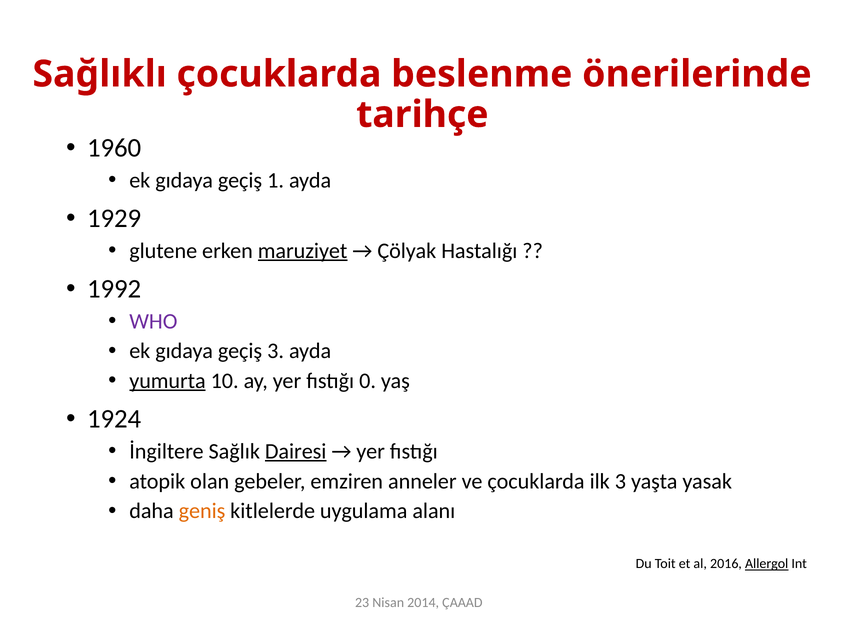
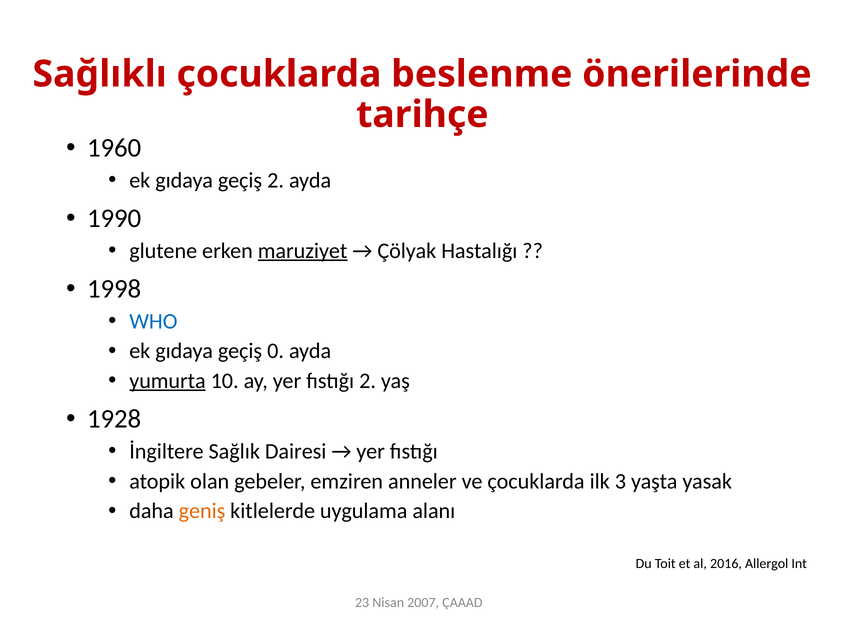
geçiş 1: 1 -> 2
1929: 1929 -> 1990
1992: 1992 -> 1998
WHO colour: purple -> blue
geçiş 3: 3 -> 0
fıstığı 0: 0 -> 2
1924: 1924 -> 1928
Dairesi underline: present -> none
Allergol underline: present -> none
2014: 2014 -> 2007
